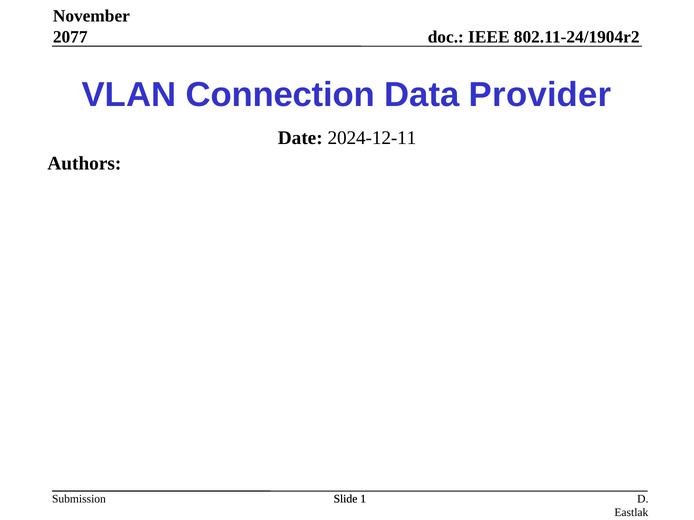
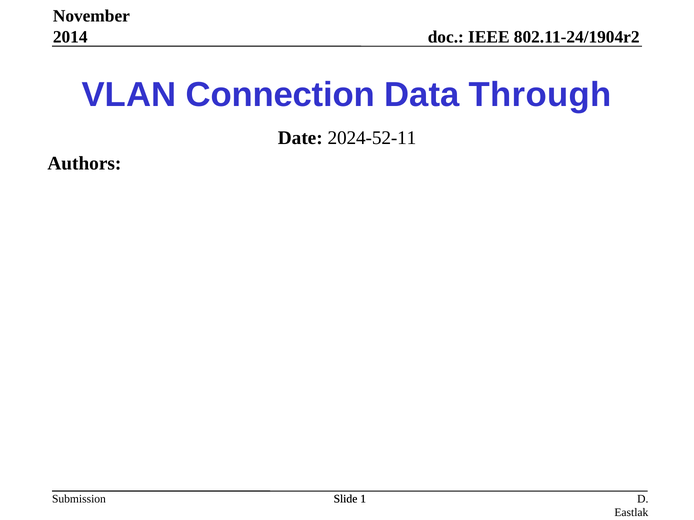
2077: 2077 -> 2014
Provider: Provider -> Through
2024-12-11: 2024-12-11 -> 2024-52-11
